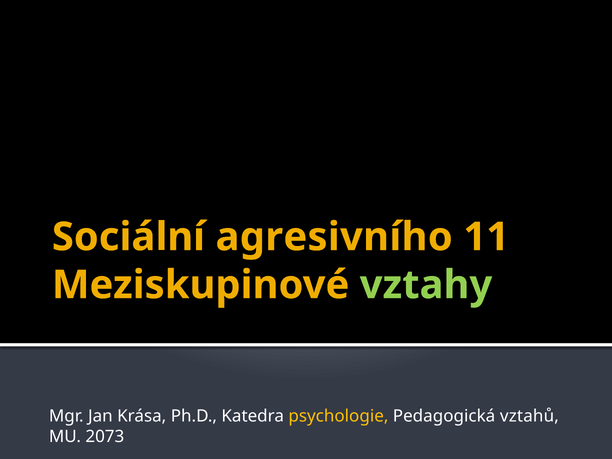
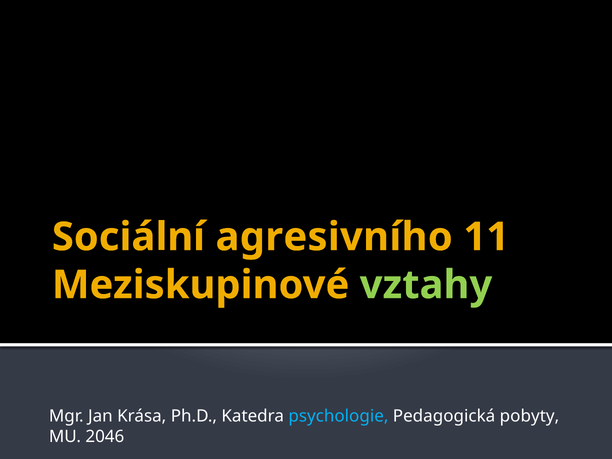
psychologie colour: yellow -> light blue
vztahů: vztahů -> pobyty
2073: 2073 -> 2046
